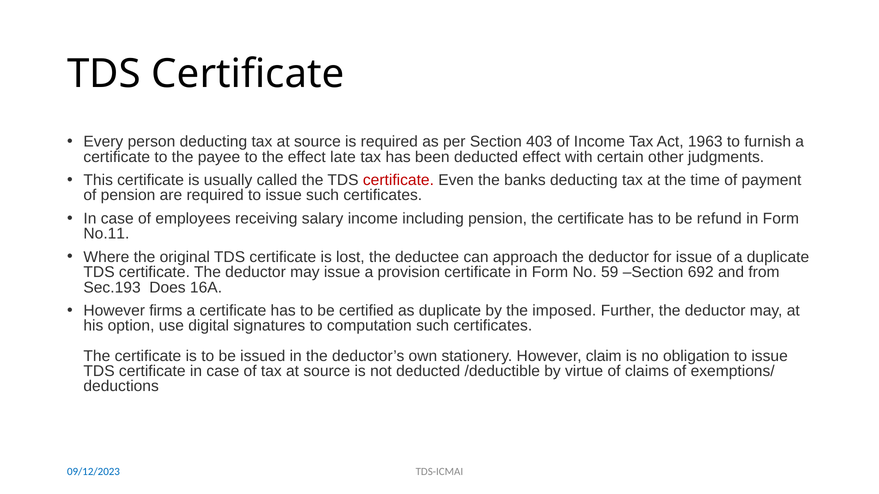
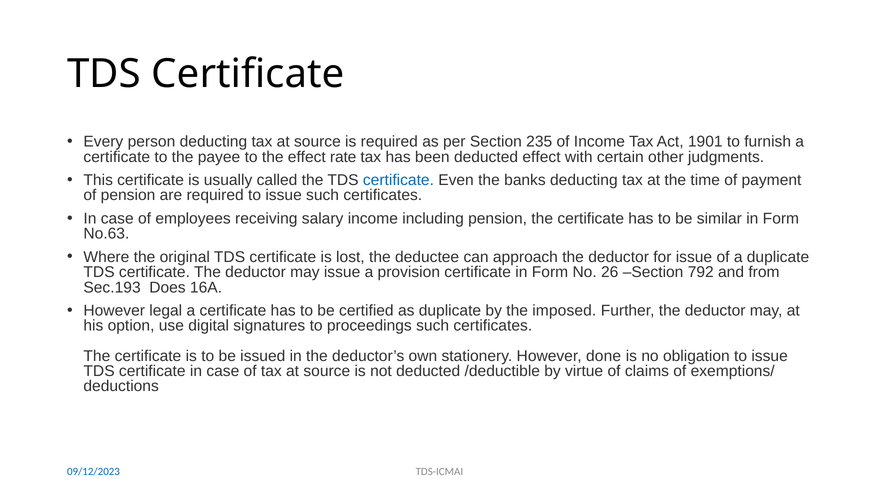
403: 403 -> 235
1963: 1963 -> 1901
late: late -> rate
certificate at (398, 180) colour: red -> blue
refund: refund -> similar
No.11: No.11 -> No.63
59: 59 -> 26
692: 692 -> 792
firms: firms -> legal
computation: computation -> proceedings
claim: claim -> done
